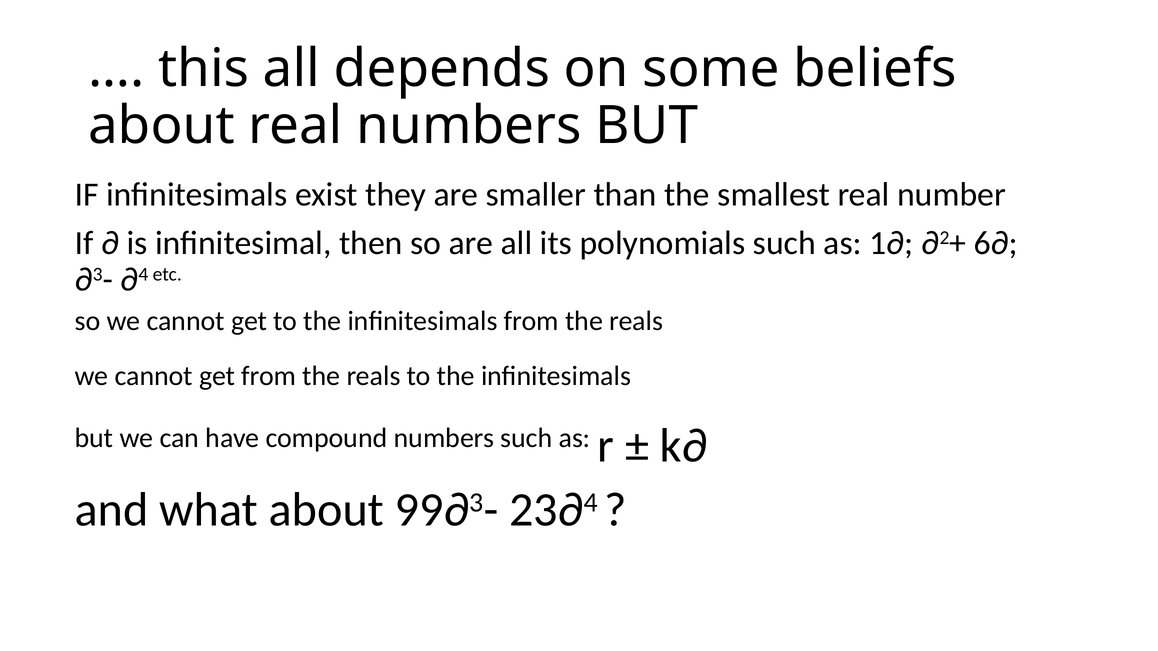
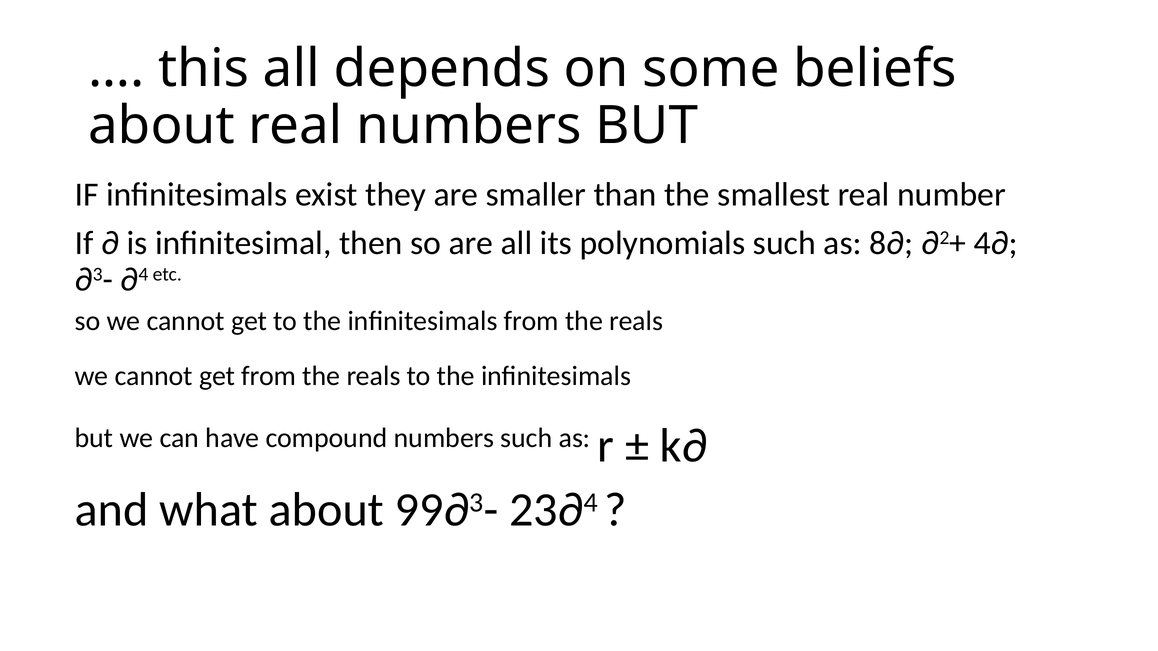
1∂: 1∂ -> 8∂
6∂: 6∂ -> 4∂
